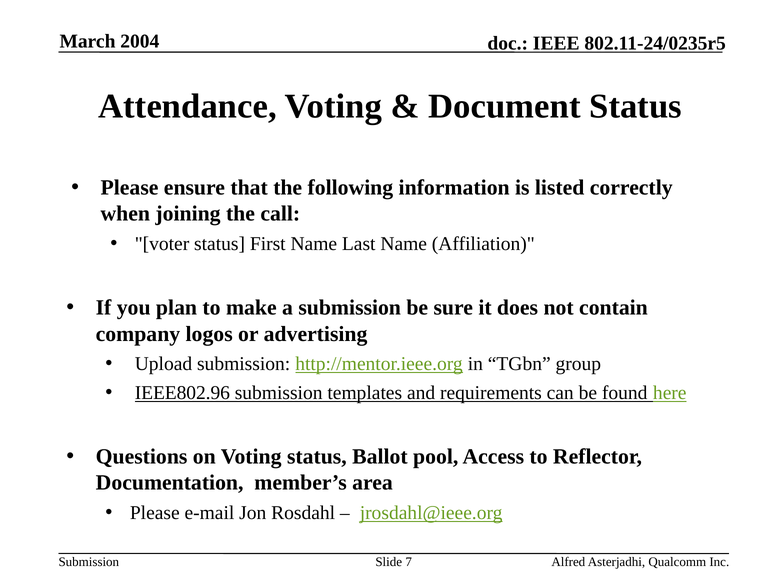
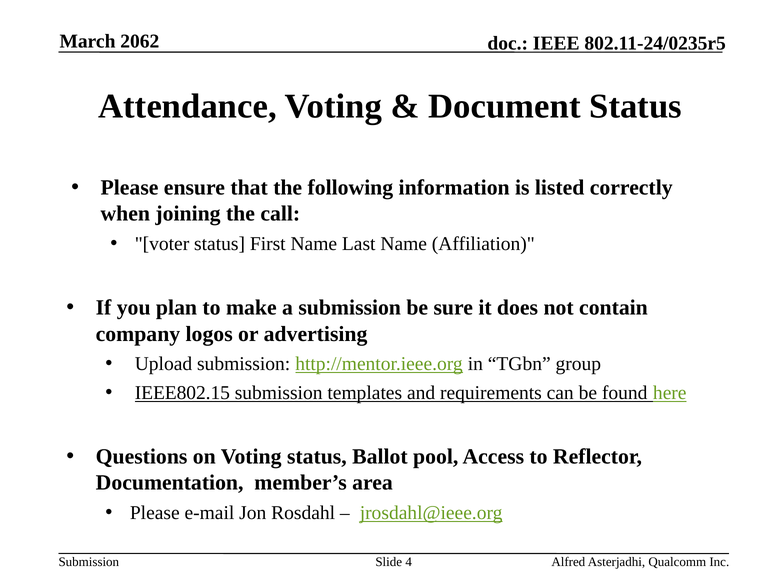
2004: 2004 -> 2062
IEEE802.96: IEEE802.96 -> IEEE802.15
7: 7 -> 4
